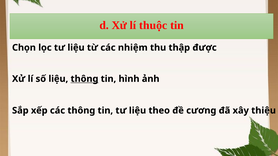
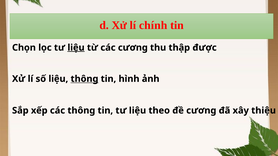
thuộc: thuộc -> chính
liệu at (76, 48) underline: none -> present
các nhiệm: nhiệm -> cương
